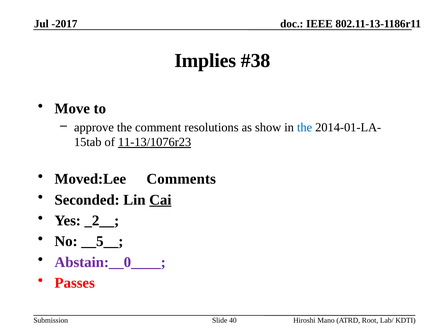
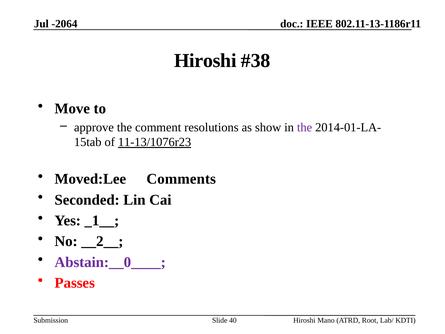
-2017: -2017 -> -2064
Implies at (205, 61): Implies -> Hiroshi
the at (305, 127) colour: blue -> purple
Cai underline: present -> none
_2__: _2__ -> _1__
__5__: __5__ -> __2__
